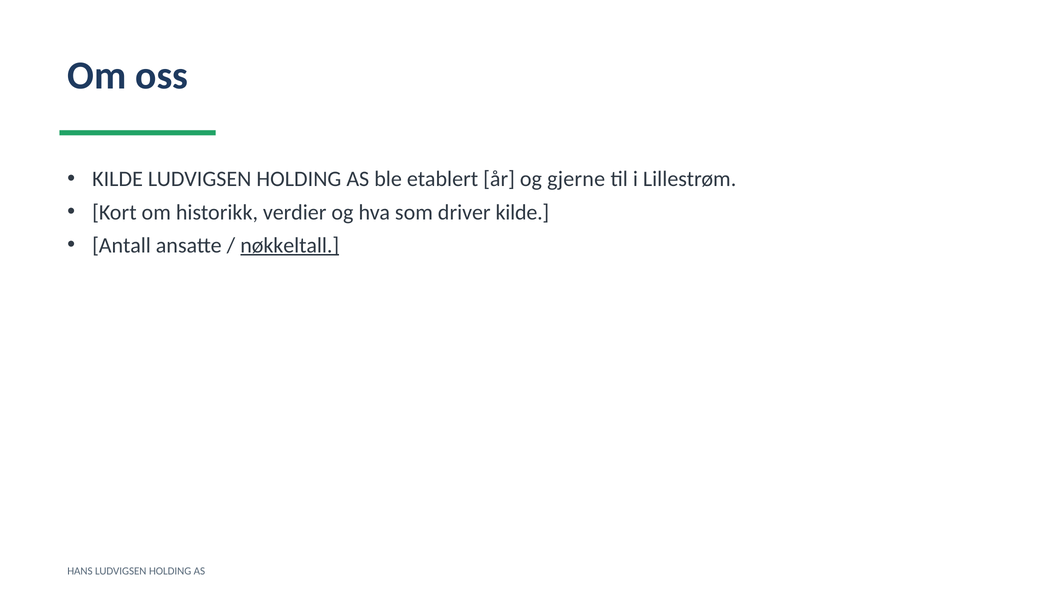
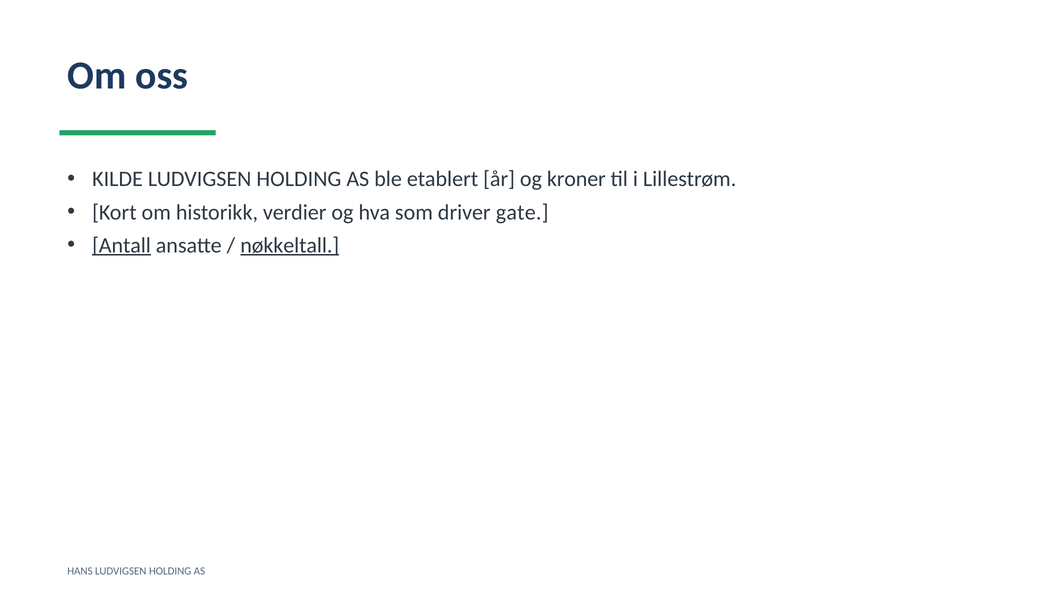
gjerne: gjerne -> kroner
driver kilde: kilde -> gate
Antall underline: none -> present
